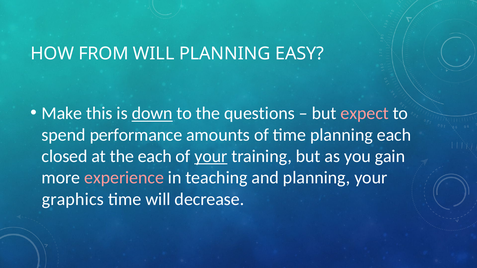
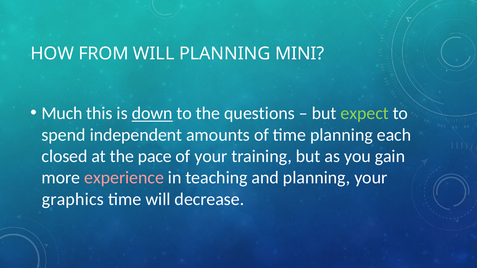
EASY: EASY -> MINI
Make: Make -> Much
expect colour: pink -> light green
performance: performance -> independent
the each: each -> pace
your at (211, 156) underline: present -> none
